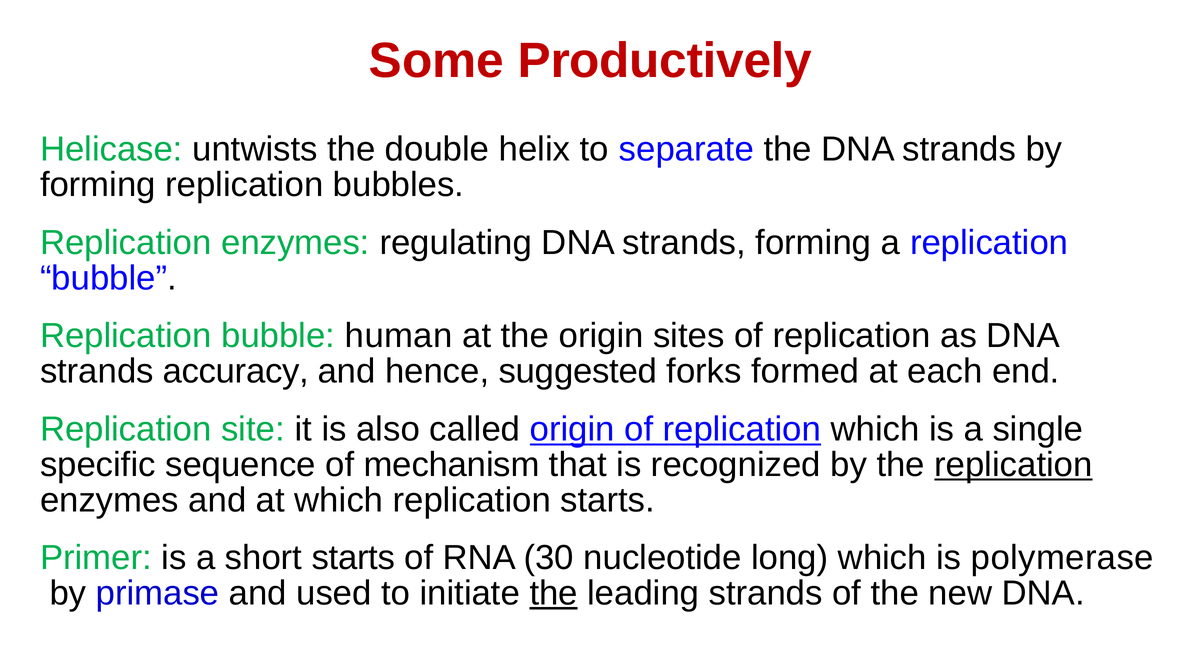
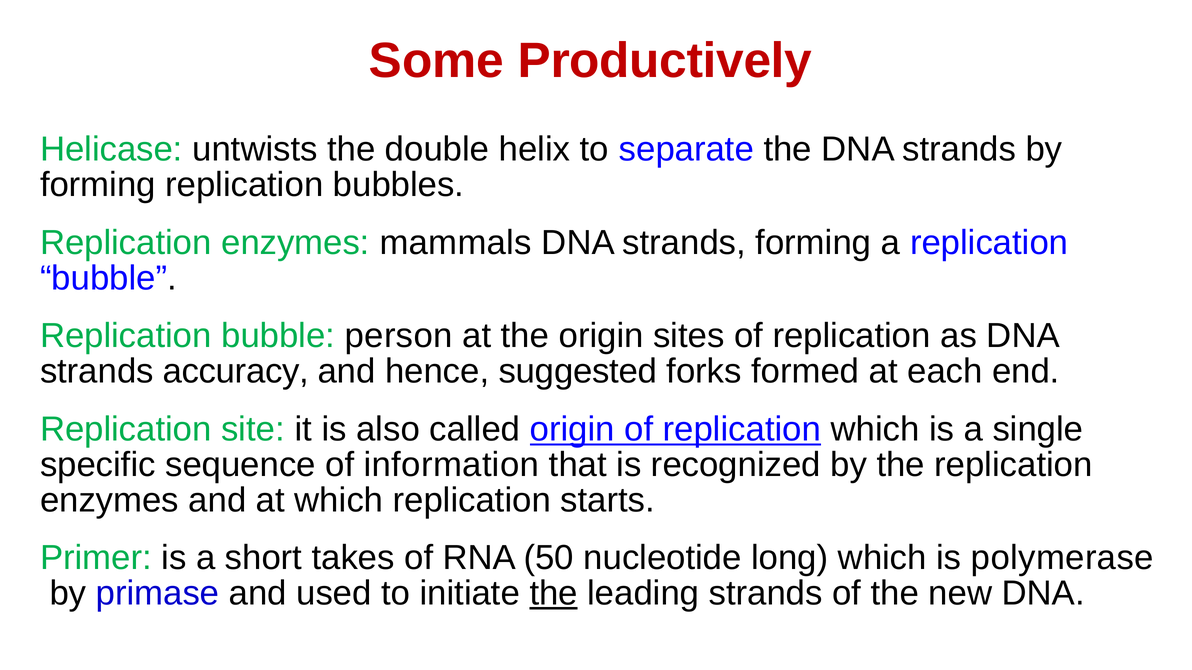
regulating: regulating -> mammals
human: human -> person
mechanism: mechanism -> information
replication at (1013, 465) underline: present -> none
short starts: starts -> takes
30: 30 -> 50
